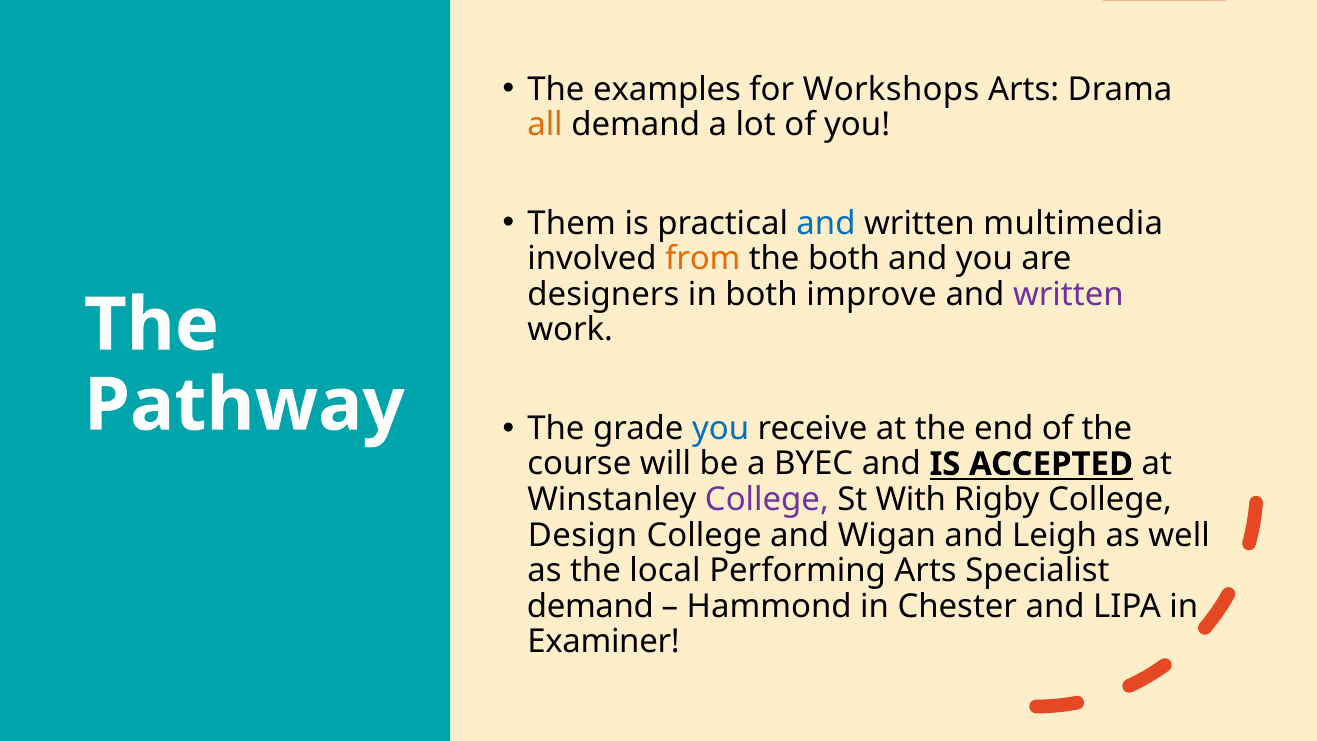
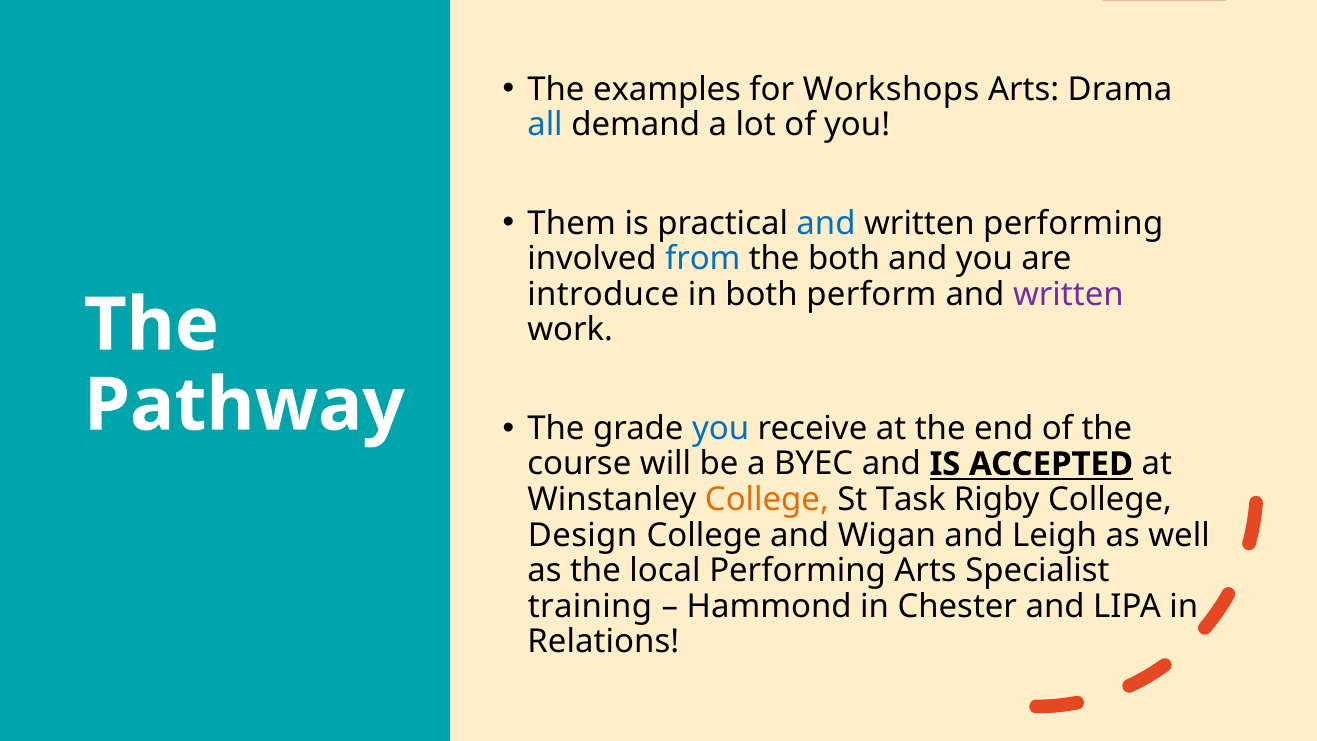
all colour: orange -> blue
written multimedia: multimedia -> performing
from colour: orange -> blue
designers: designers -> introduce
improve: improve -> perform
College at (767, 499) colour: purple -> orange
With: With -> Task
demand at (590, 606): demand -> training
Examiner: Examiner -> Relations
